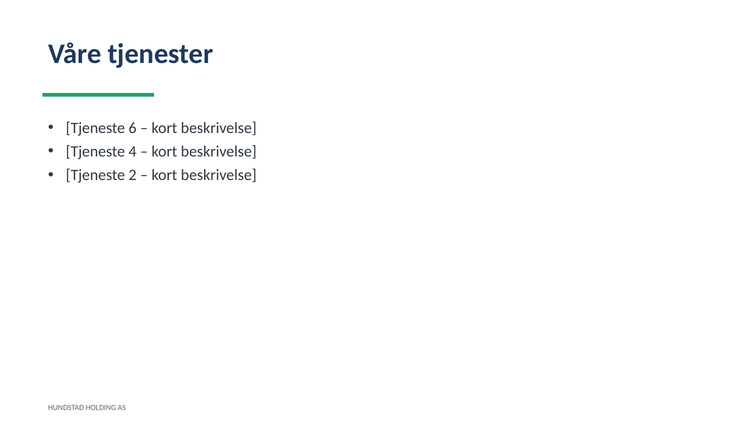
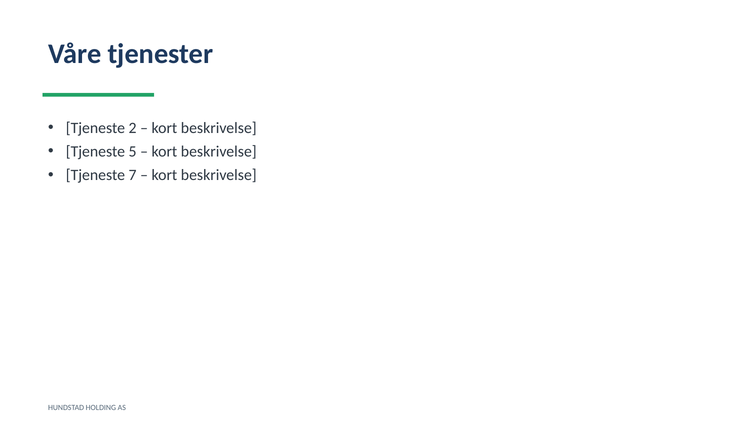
6: 6 -> 2
4: 4 -> 5
2: 2 -> 7
